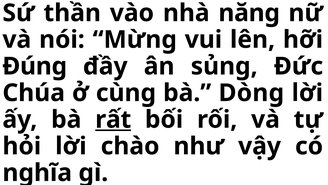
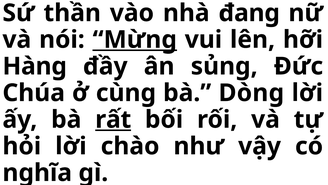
năng: năng -> đang
Mừng underline: none -> present
Đúng: Đúng -> Hàng
